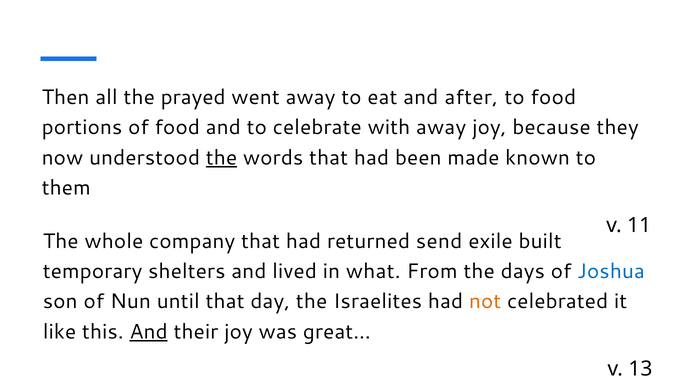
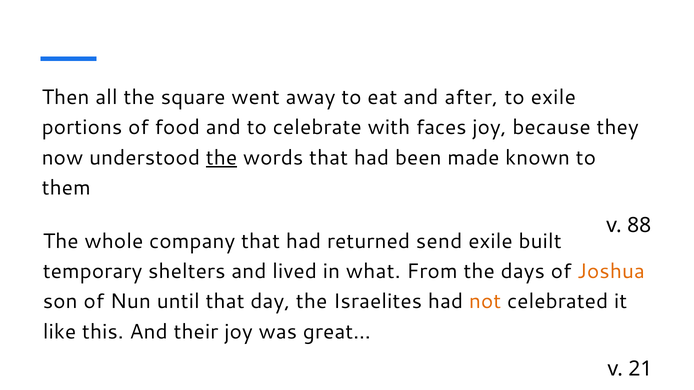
prayed: prayed -> square
to food: food -> exile
with away: away -> faces
11: 11 -> 88
Joshua colour: blue -> orange
And at (149, 332) underline: present -> none
13: 13 -> 21
